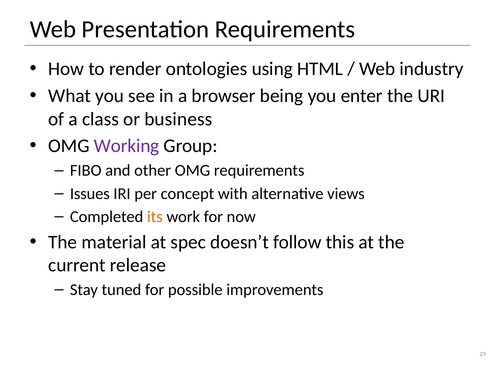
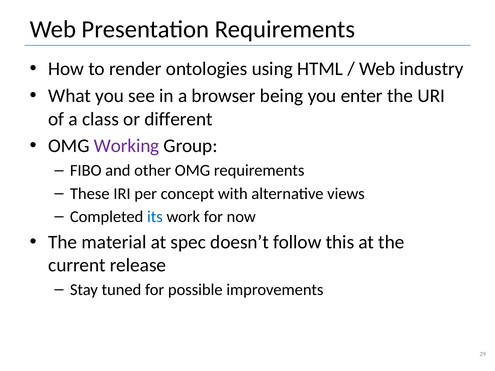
business: business -> different
Issues: Issues -> These
its colour: orange -> blue
